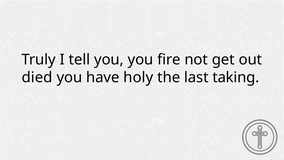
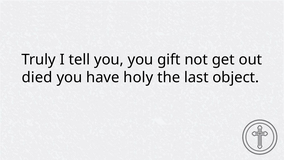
fire: fire -> gift
taking: taking -> object
